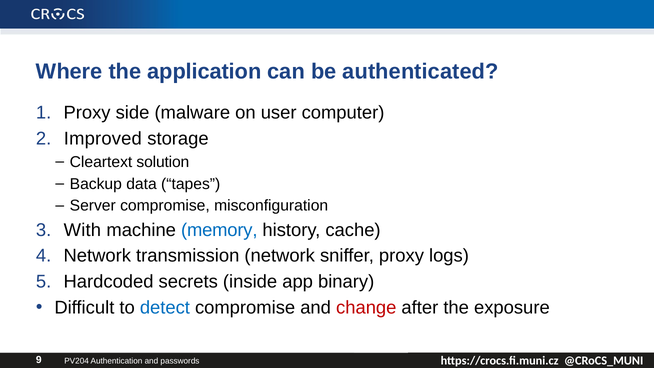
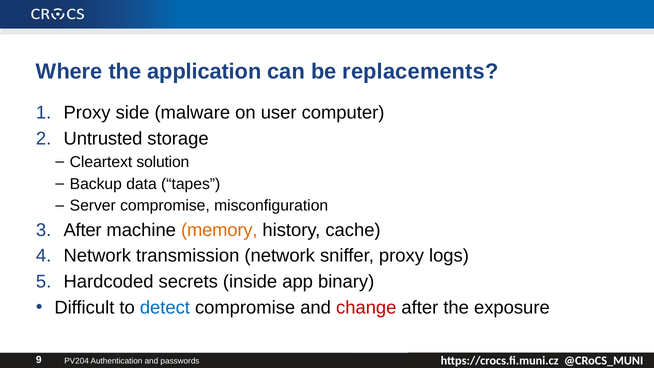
authenticated: authenticated -> replacements
Improved: Improved -> Untrusted
With at (82, 230): With -> After
memory colour: blue -> orange
